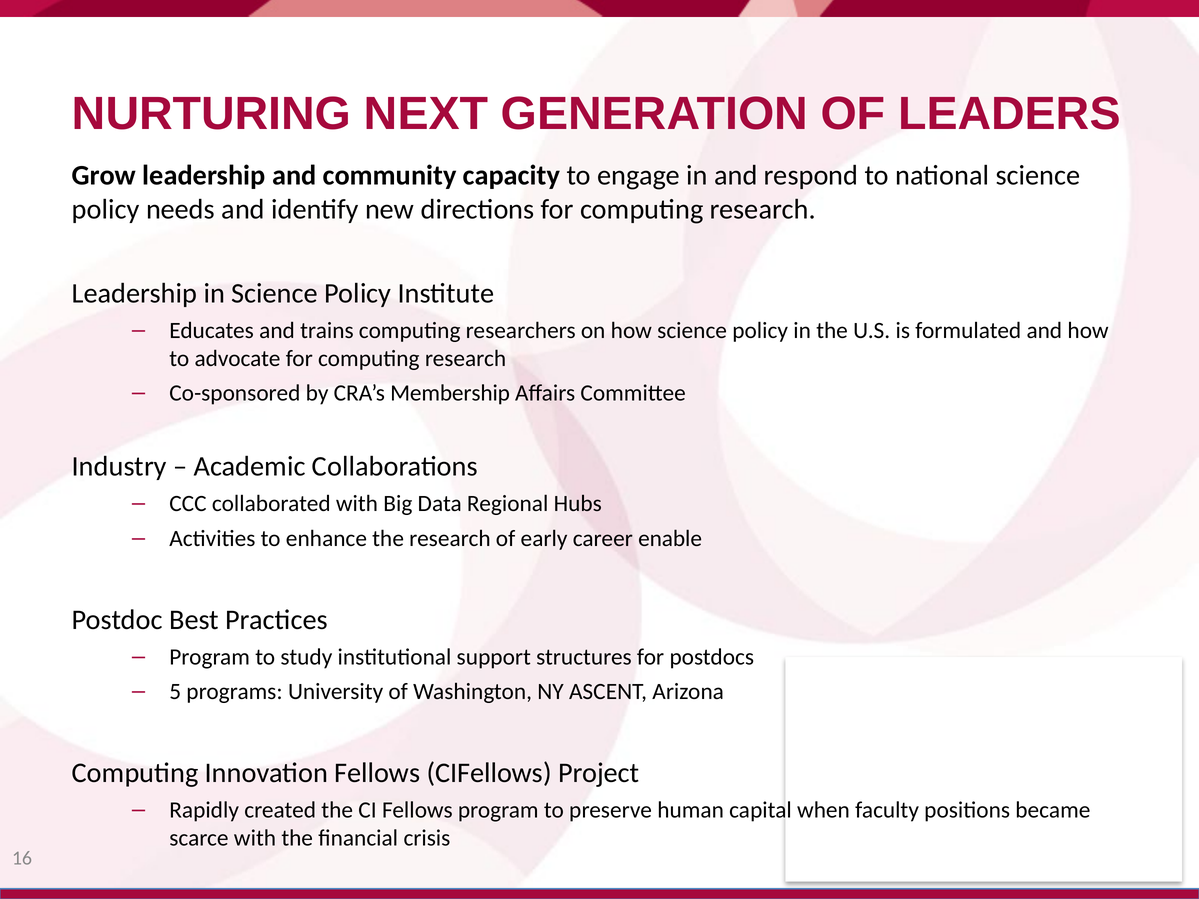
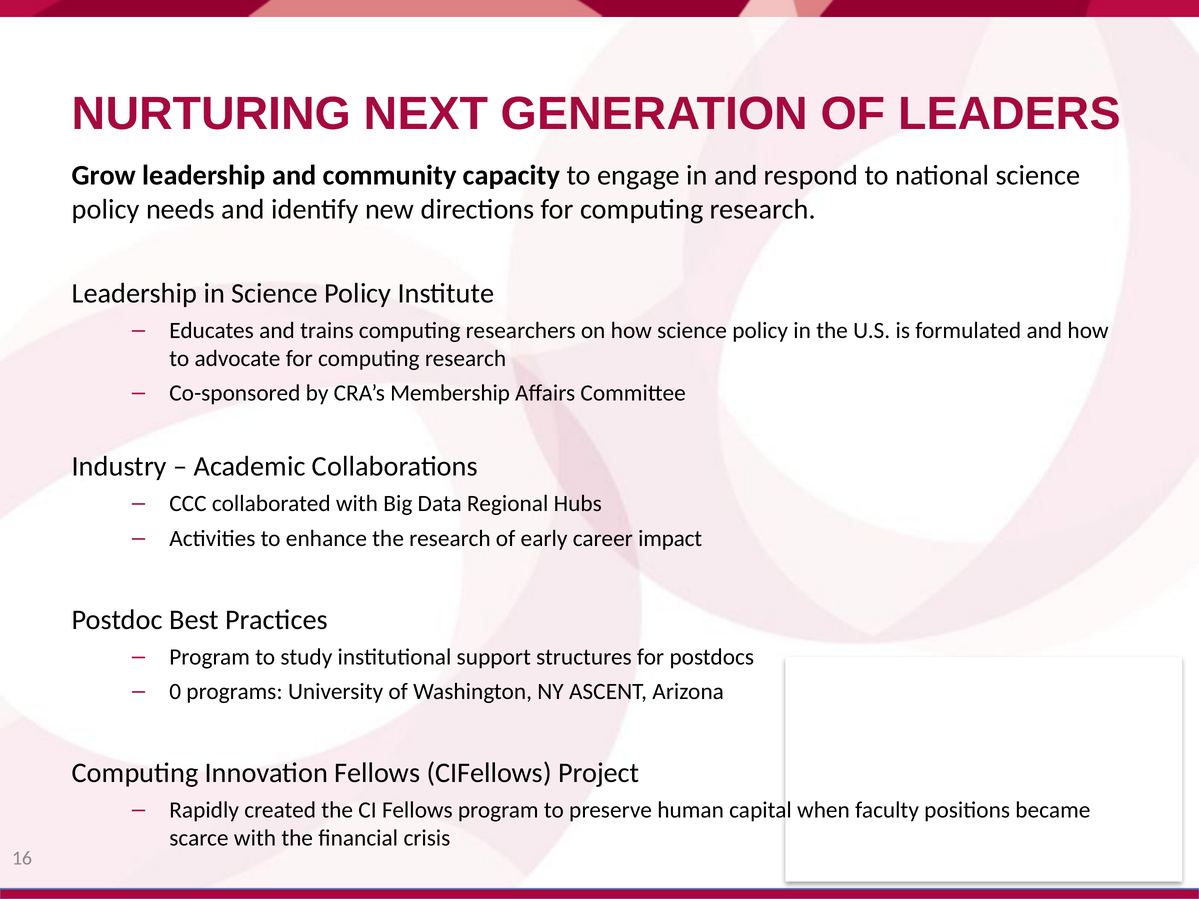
enable: enable -> impact
5: 5 -> 0
